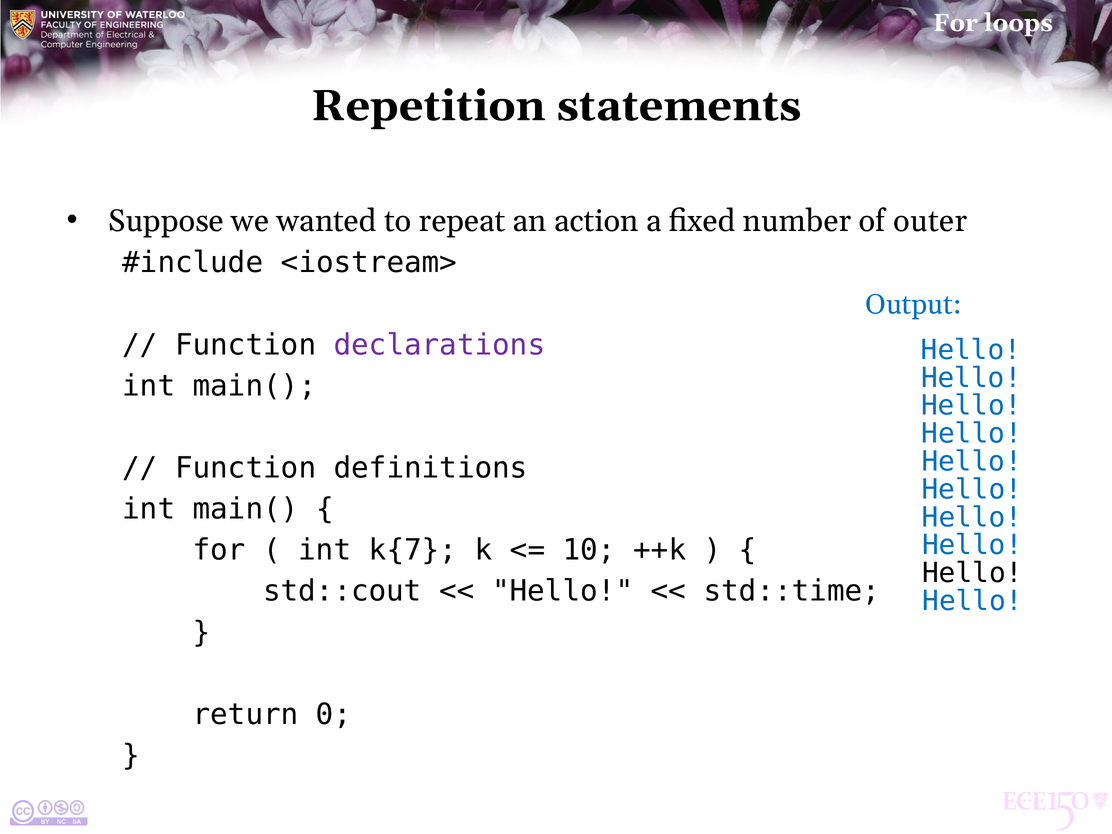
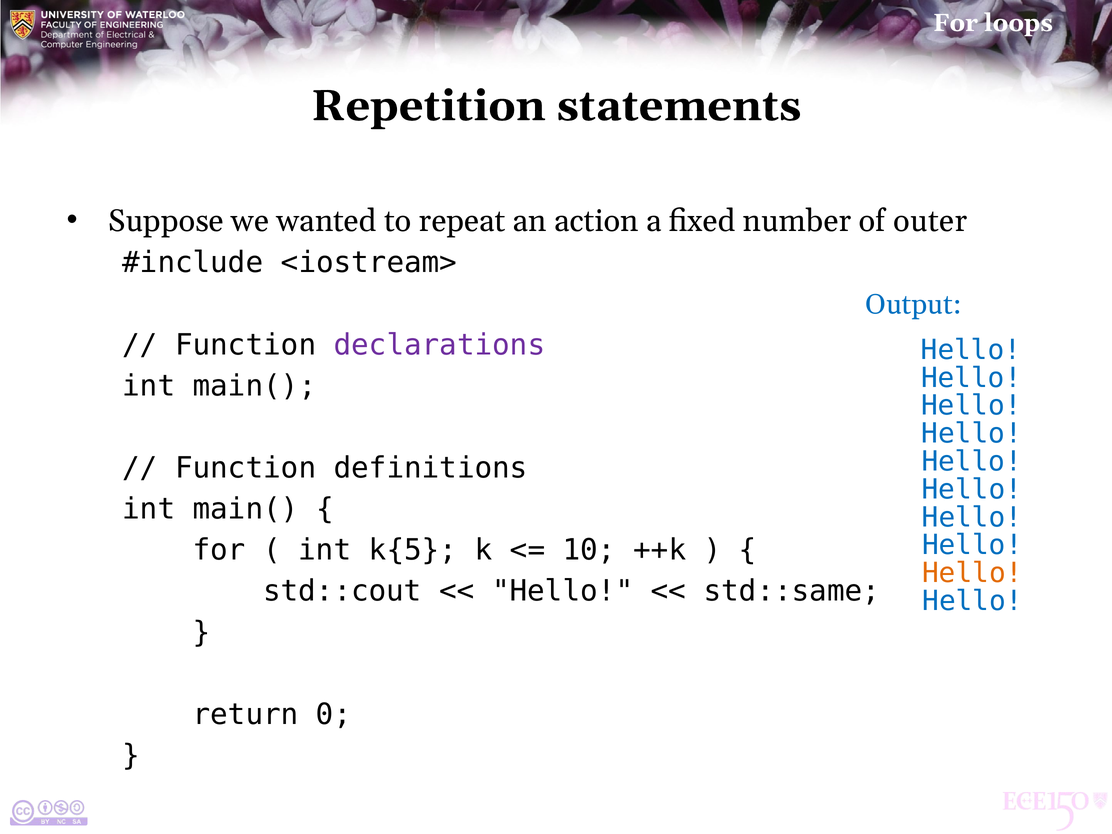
k{7: k{7 -> k{5
Hello at (972, 573) colour: black -> orange
std::time: std::time -> std::same
